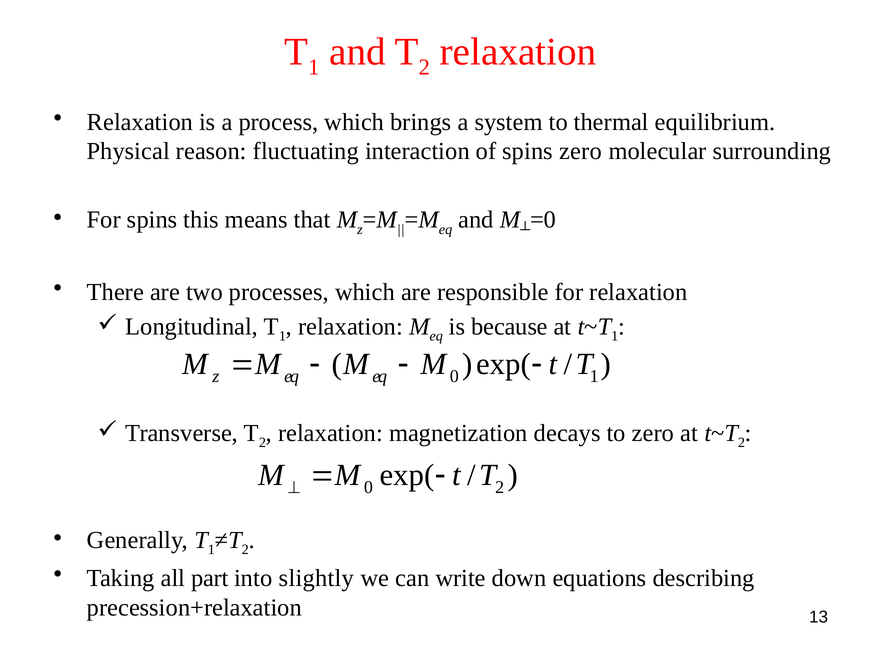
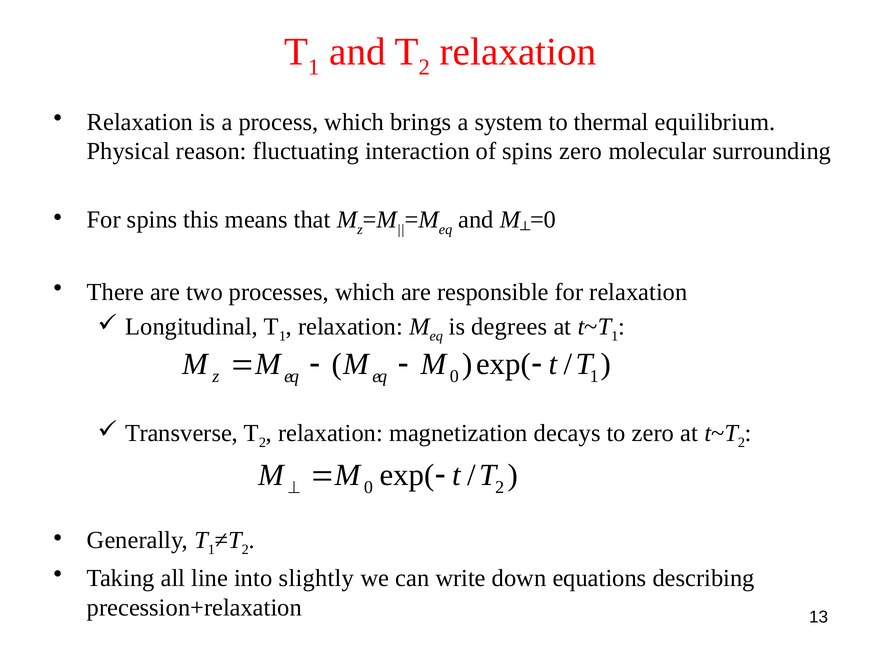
because: because -> degrees
part: part -> line
